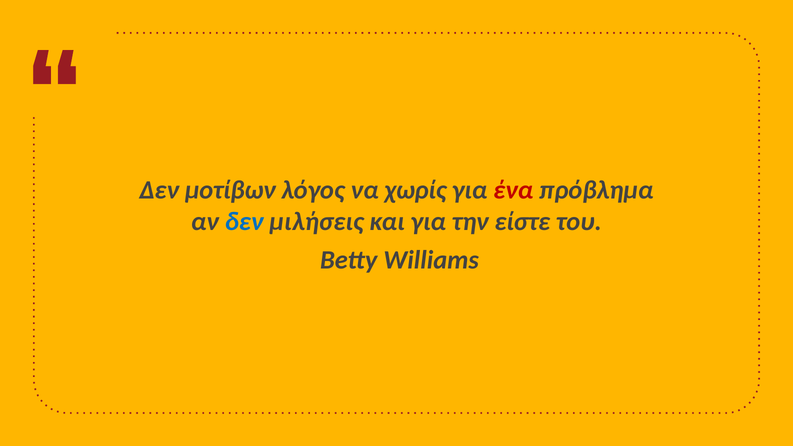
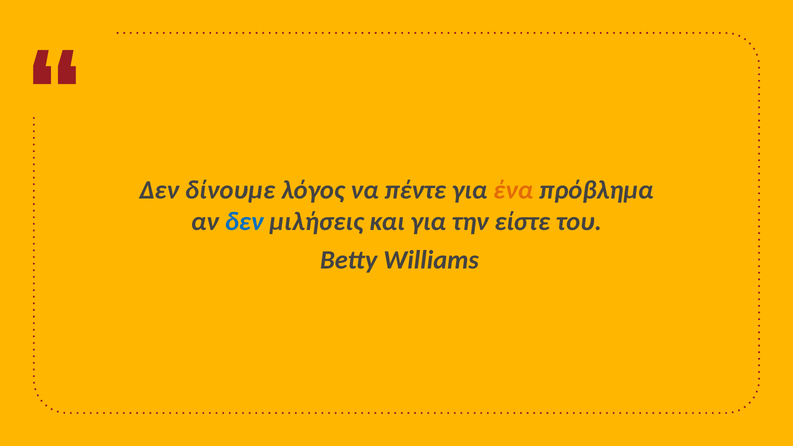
μοτίβων: μοτίβων -> δίνουμε
χωρίς: χωρίς -> πέντε
ένα colour: red -> orange
